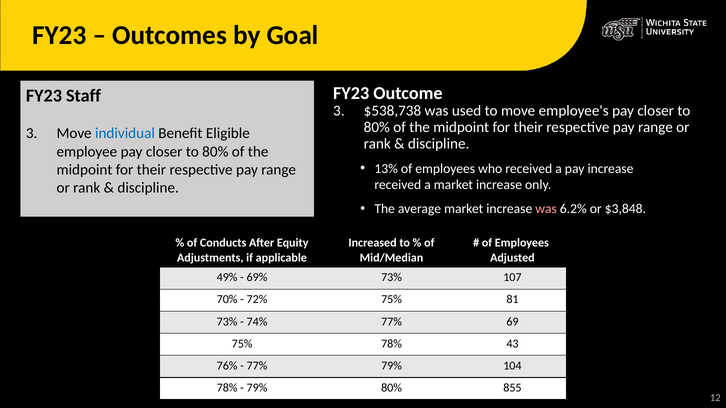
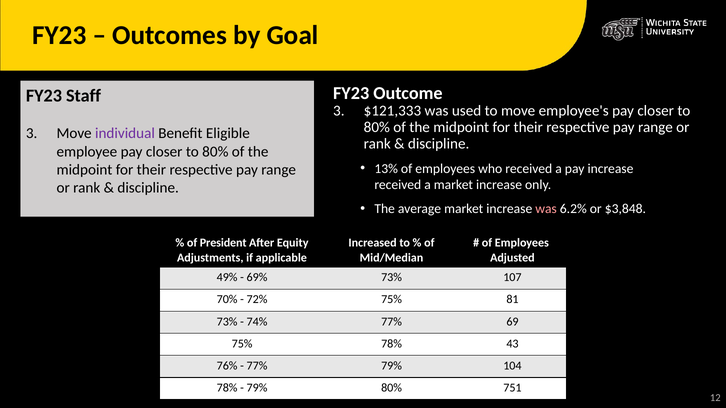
$538,738: $538,738 -> $121,333
individual colour: blue -> purple
Conducts: Conducts -> President
855: 855 -> 751
